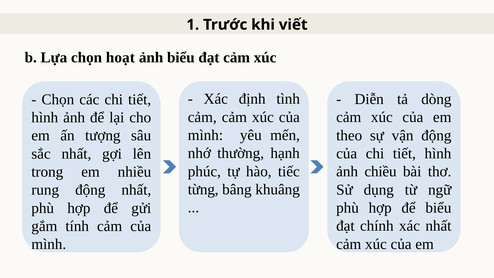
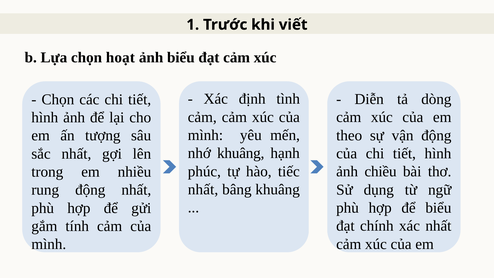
nhớ thường: thường -> khuâng
từng at (203, 189): từng -> nhất
